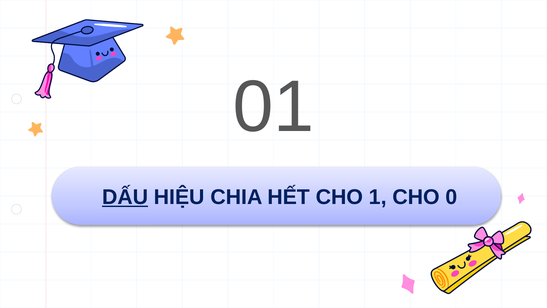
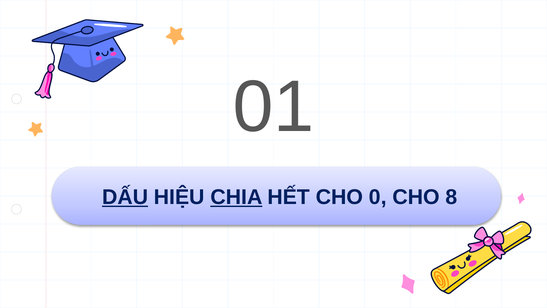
CHIA underline: none -> present
1: 1 -> 0
0: 0 -> 8
